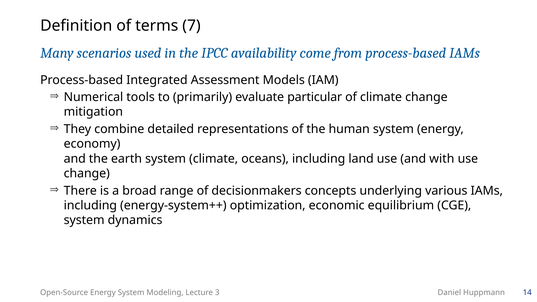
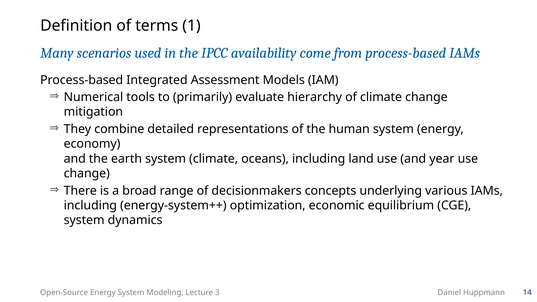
7: 7 -> 1
particular: particular -> hierarchy
with: with -> year
